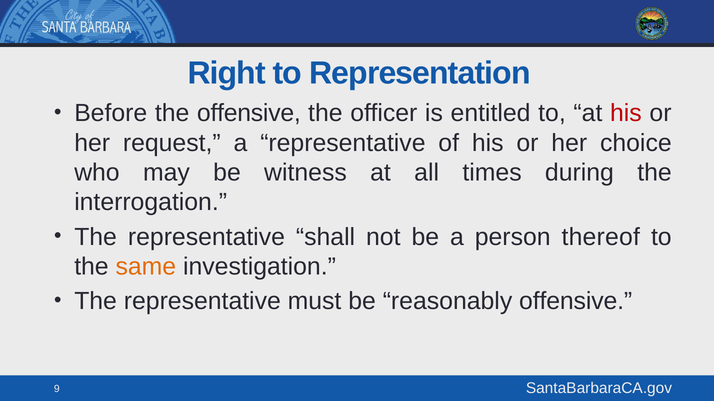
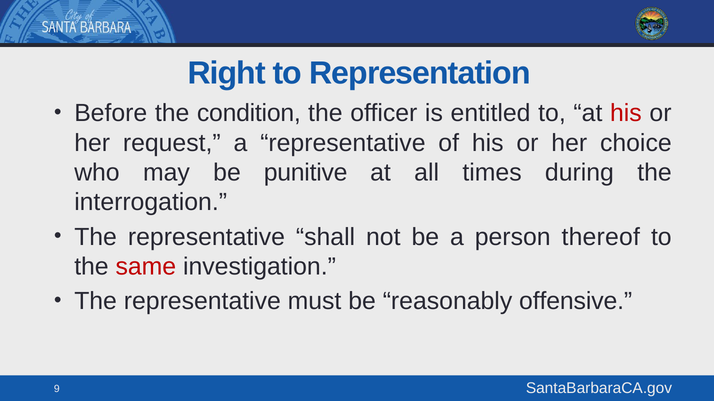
the offensive: offensive -> condition
witness: witness -> punitive
same colour: orange -> red
